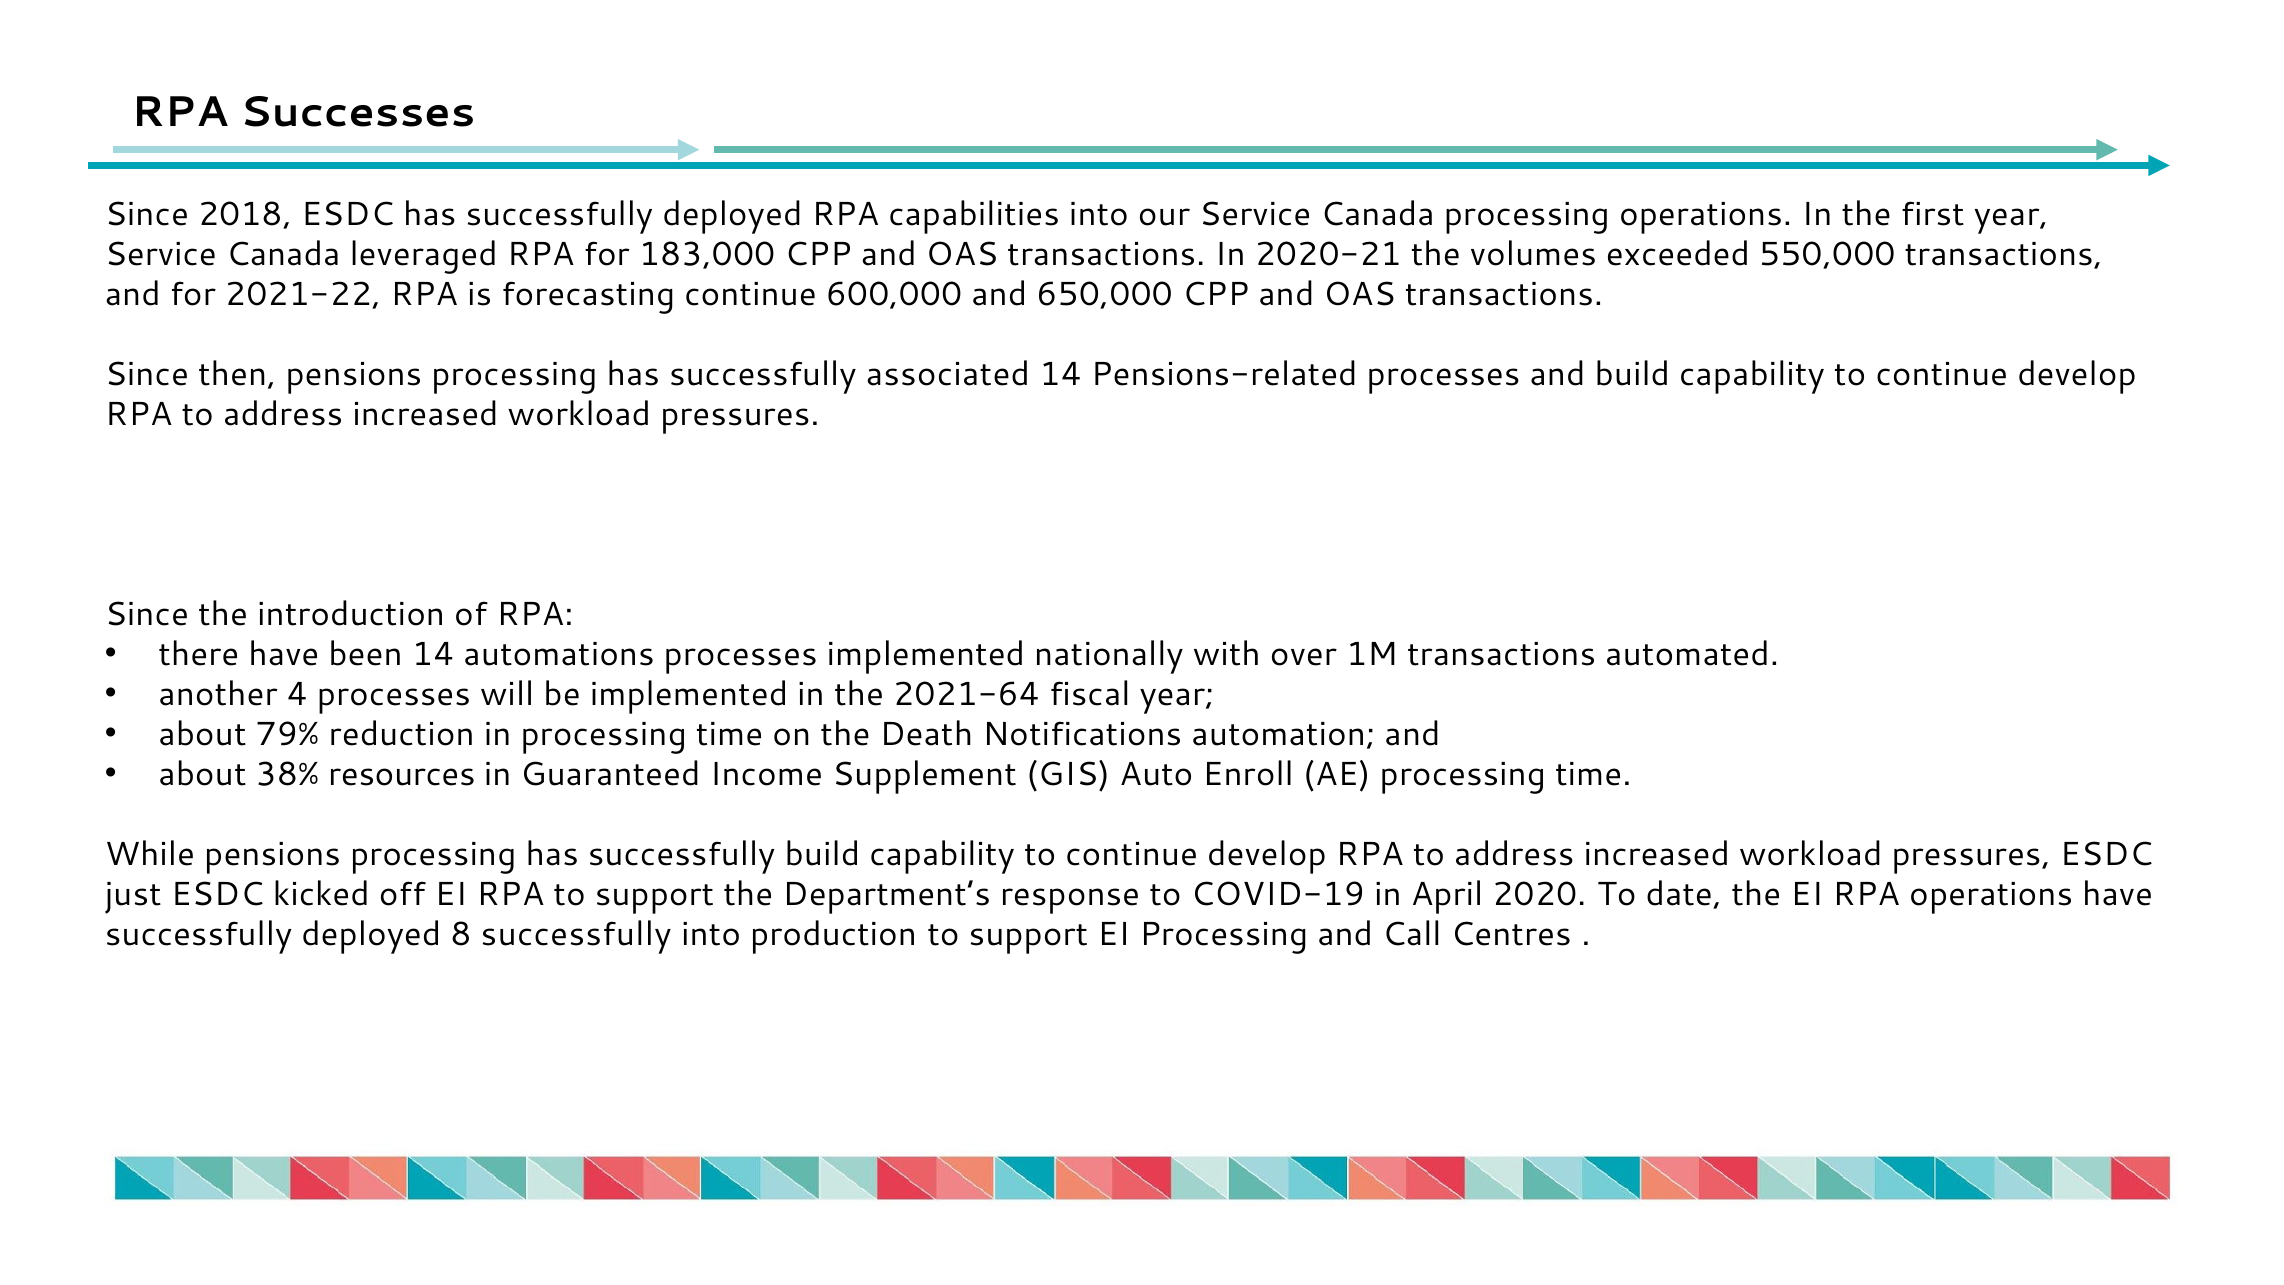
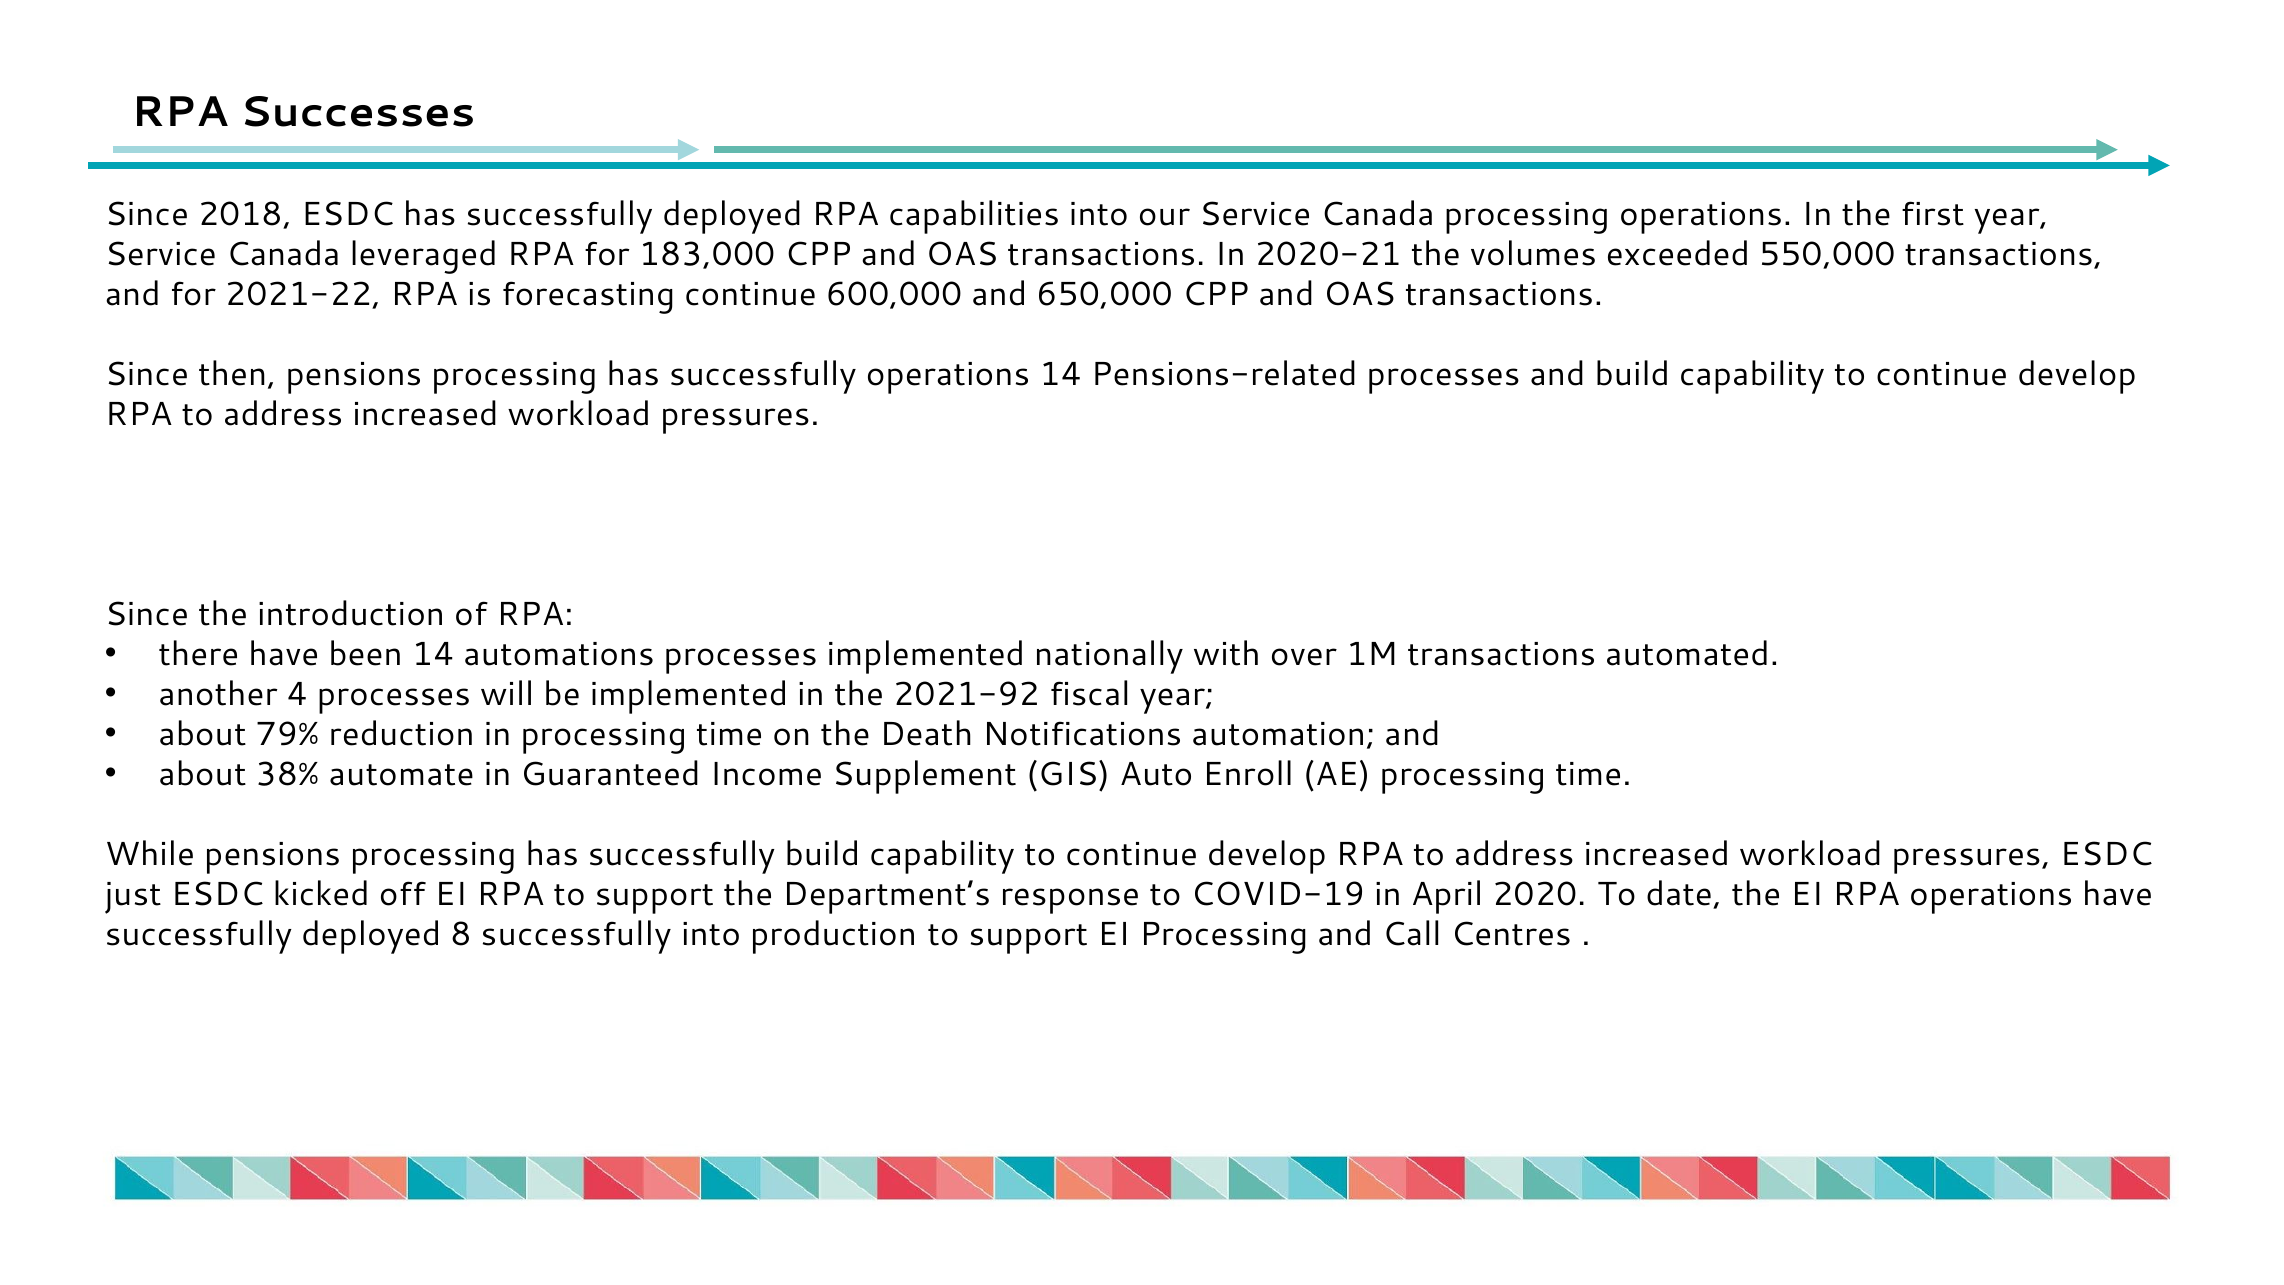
successfully associated: associated -> operations
2021-64: 2021-64 -> 2021-92
resources: resources -> automate
